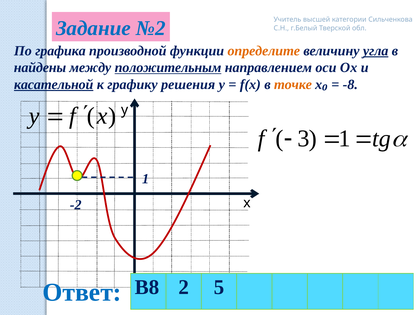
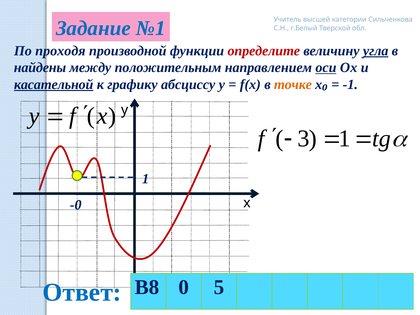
№2: №2 -> №1
графика: графика -> проходя
определите colour: orange -> red
положительным underline: present -> none
оси underline: none -> present
решения: решения -> абсциссу
-8: -8 -> -1
-2: -2 -> -0
2: 2 -> 0
